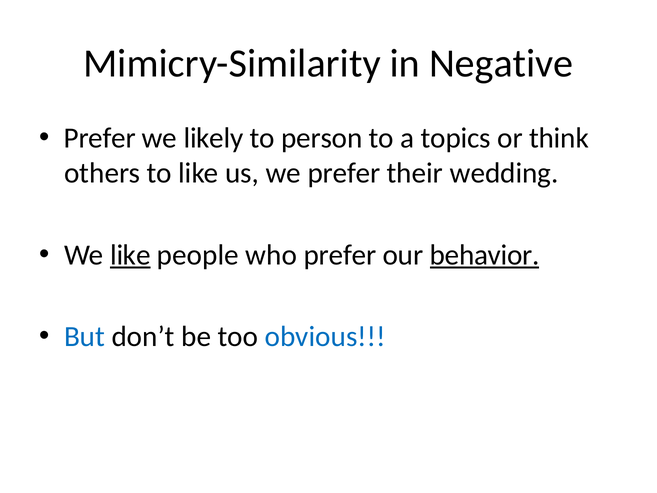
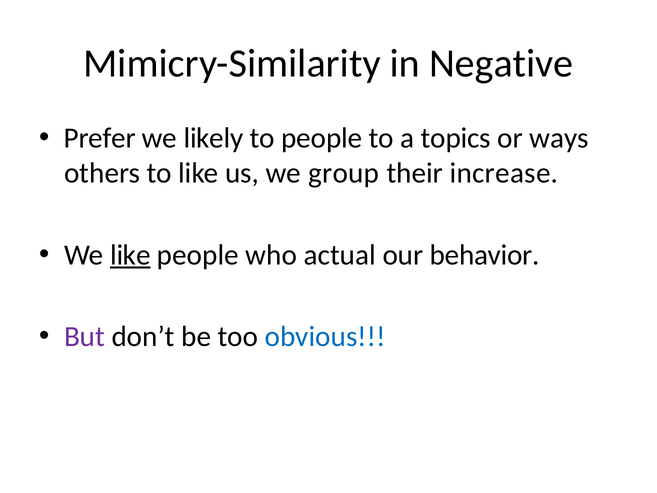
to person: person -> people
think: think -> ways
we prefer: prefer -> group
wedding: wedding -> increase
who prefer: prefer -> actual
behavior underline: present -> none
But colour: blue -> purple
